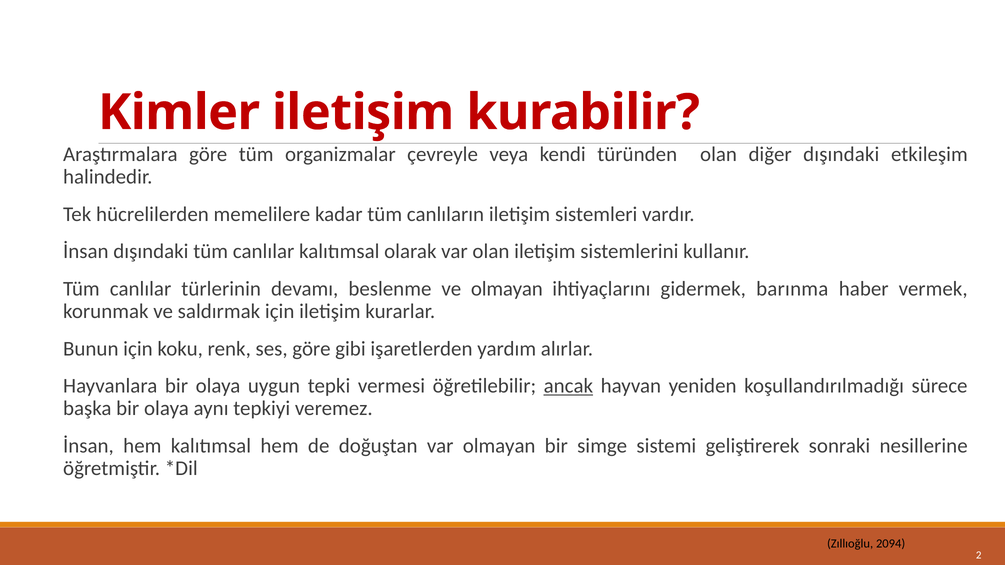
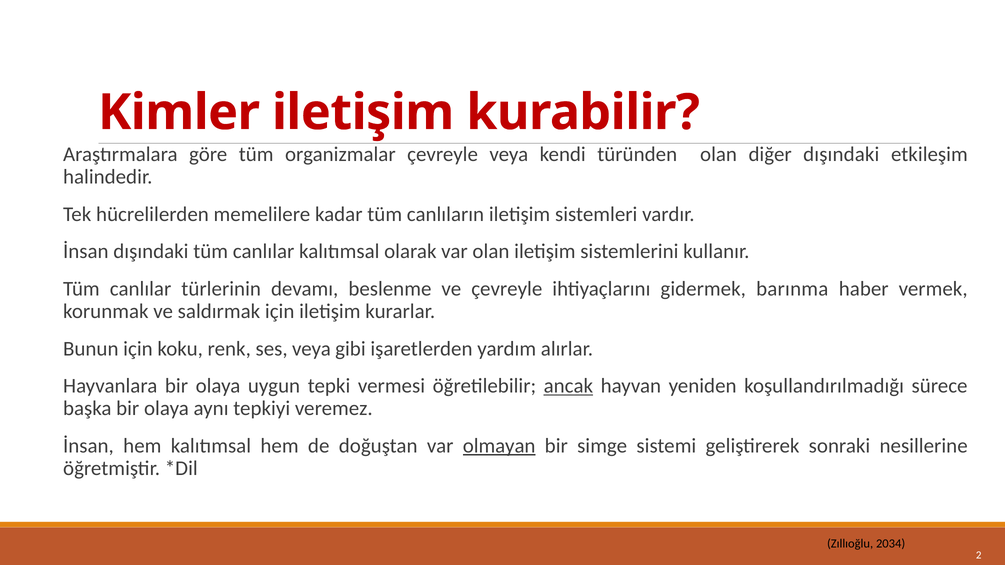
ve olmayan: olmayan -> çevreyle
ses göre: göre -> veya
olmayan at (499, 446) underline: none -> present
2094: 2094 -> 2034
